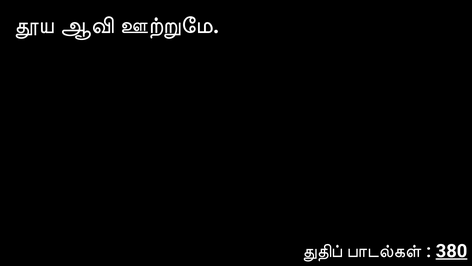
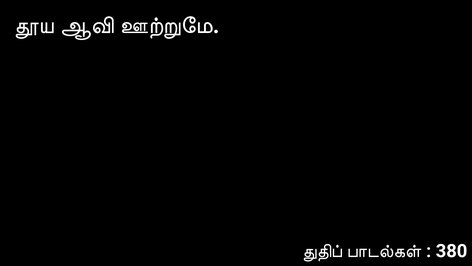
380 underline: present -> none
